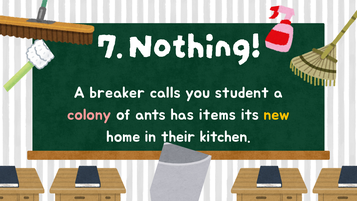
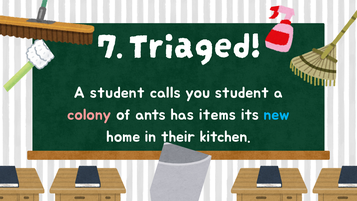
Nothing: Nothing -> Triaged
A breaker: breaker -> student
new colour: yellow -> light blue
